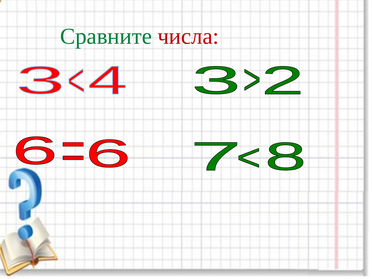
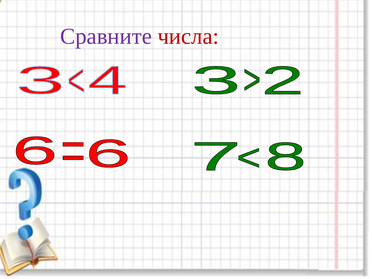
Сравните colour: green -> purple
